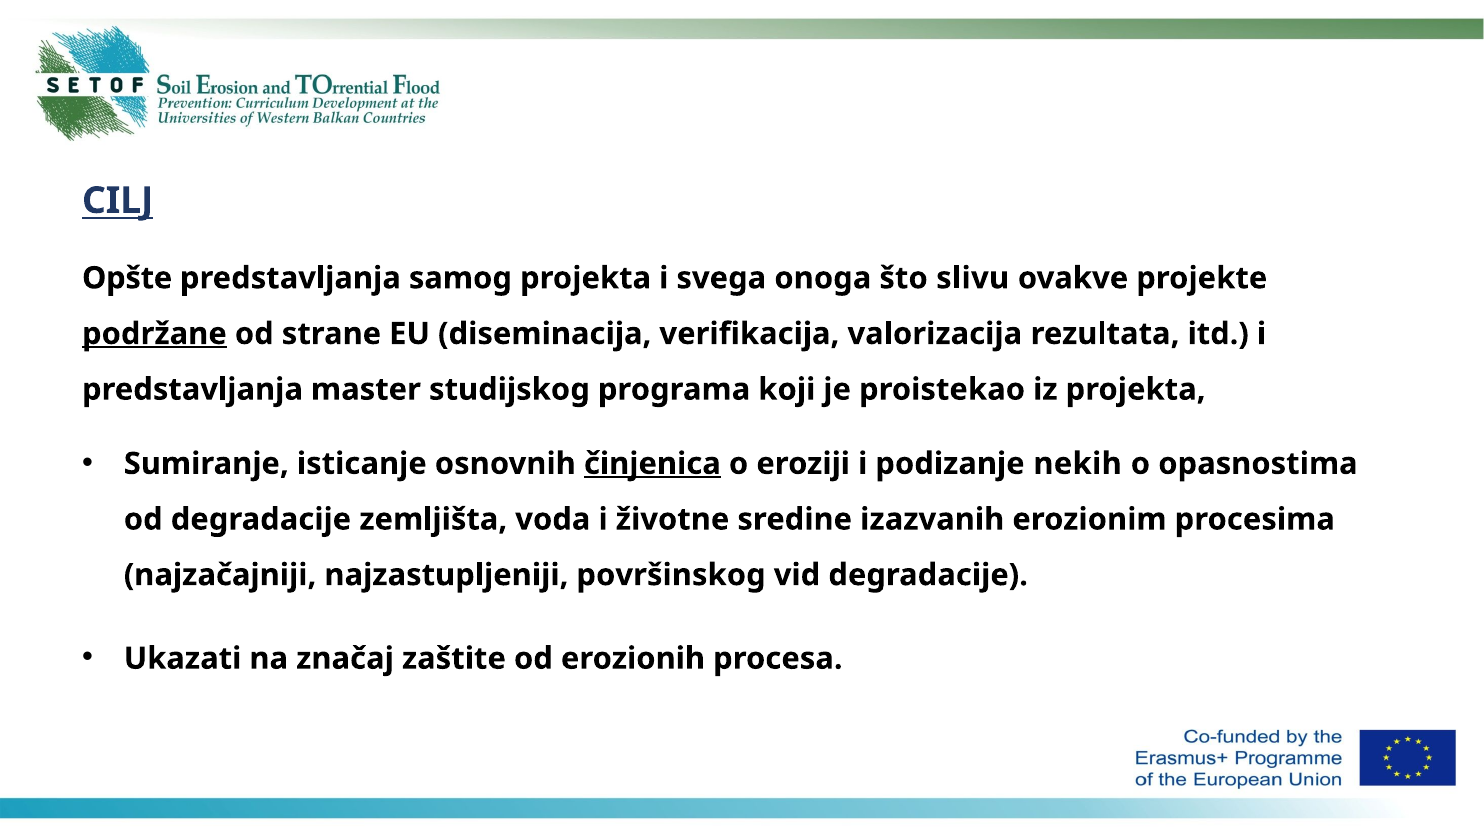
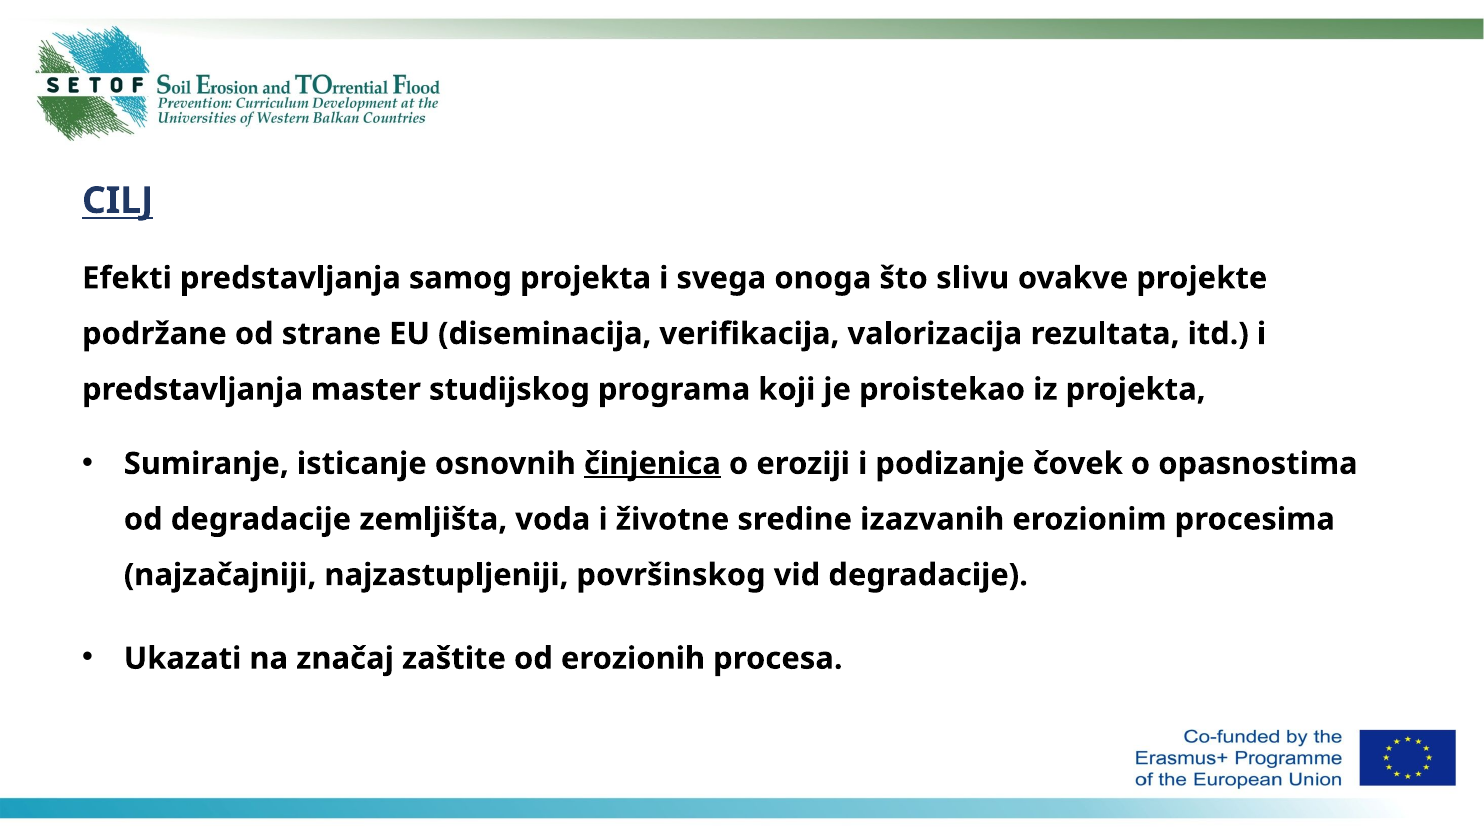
Opšte: Opšte -> Efekti
podržane underline: present -> none
nekih: nekih -> čovek
